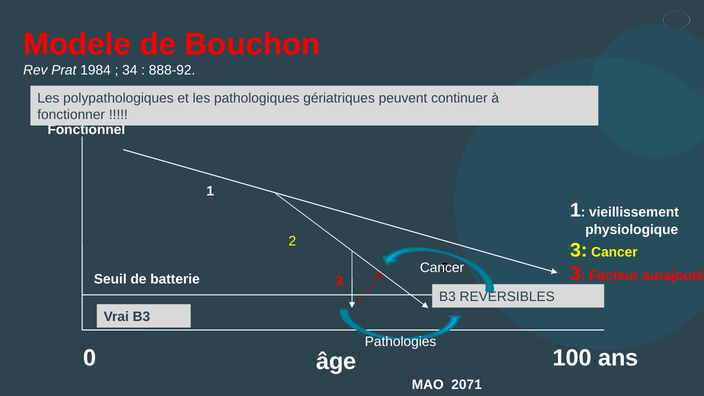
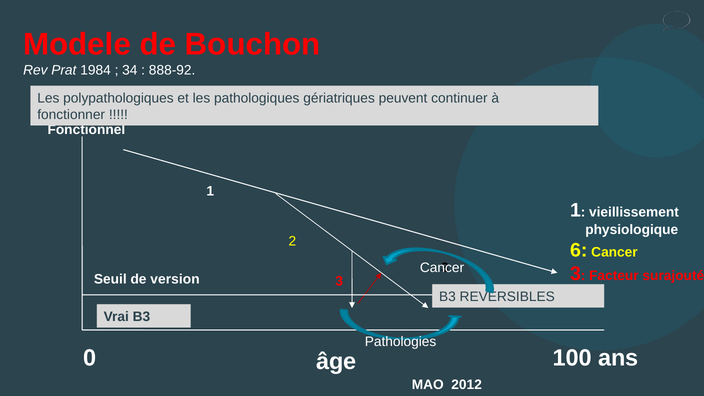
3 at (579, 250): 3 -> 6
batterie: batterie -> version
2071: 2071 -> 2012
